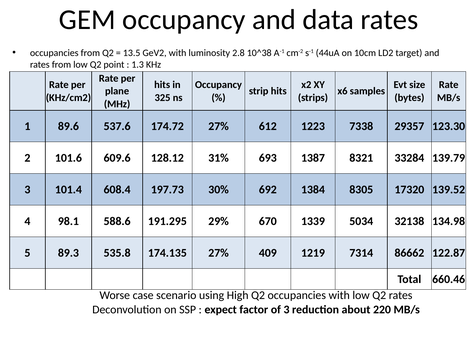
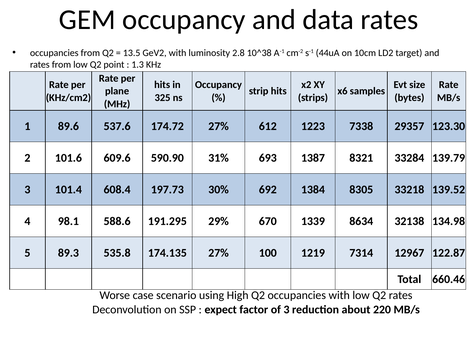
128.12: 128.12 -> 590.90
17320: 17320 -> 33218
5034: 5034 -> 8634
409: 409 -> 100
86662: 86662 -> 12967
